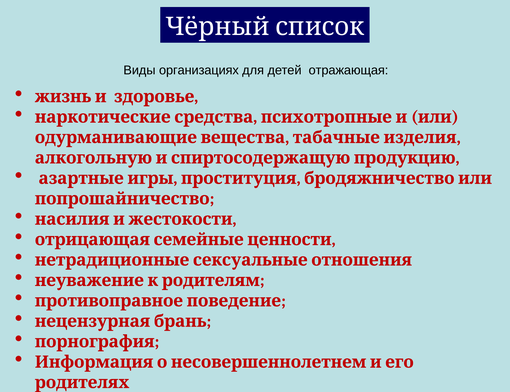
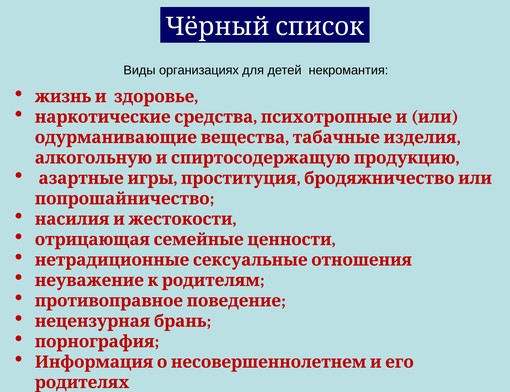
отражающая: отражающая -> некромантия
